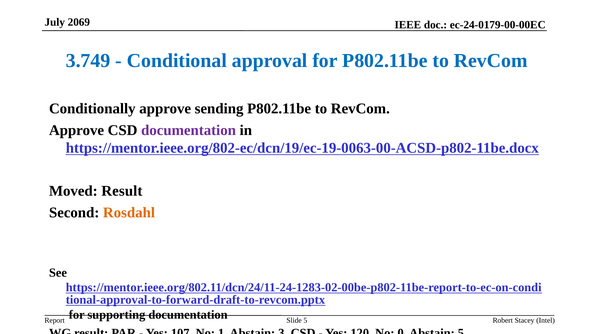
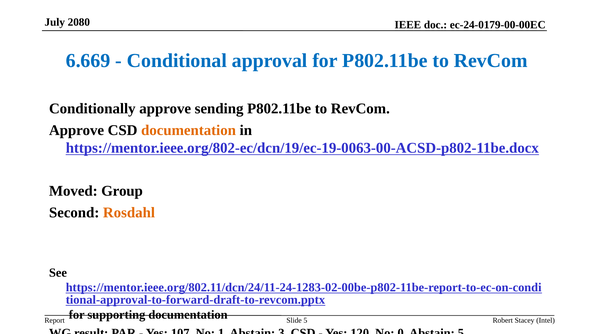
2069: 2069 -> 2080
3.749: 3.749 -> 6.669
documentation at (189, 130) colour: purple -> orange
Moved Result: Result -> Group
